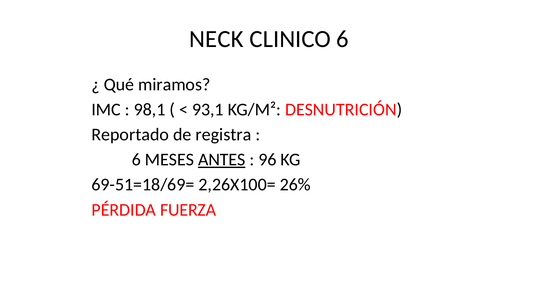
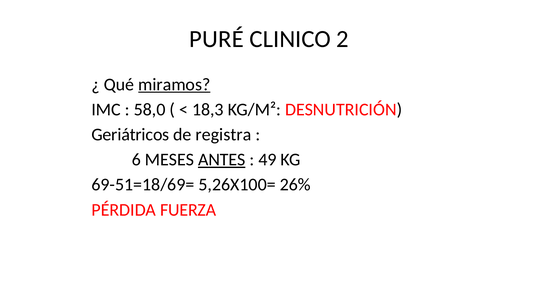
NECK: NECK -> PURÉ
CLINICO 6: 6 -> 2
miramos underline: none -> present
98,1: 98,1 -> 58,0
93,1: 93,1 -> 18,3
Reportado: Reportado -> Geriátricos
96: 96 -> 49
2,26X100=: 2,26X100= -> 5,26X100=
